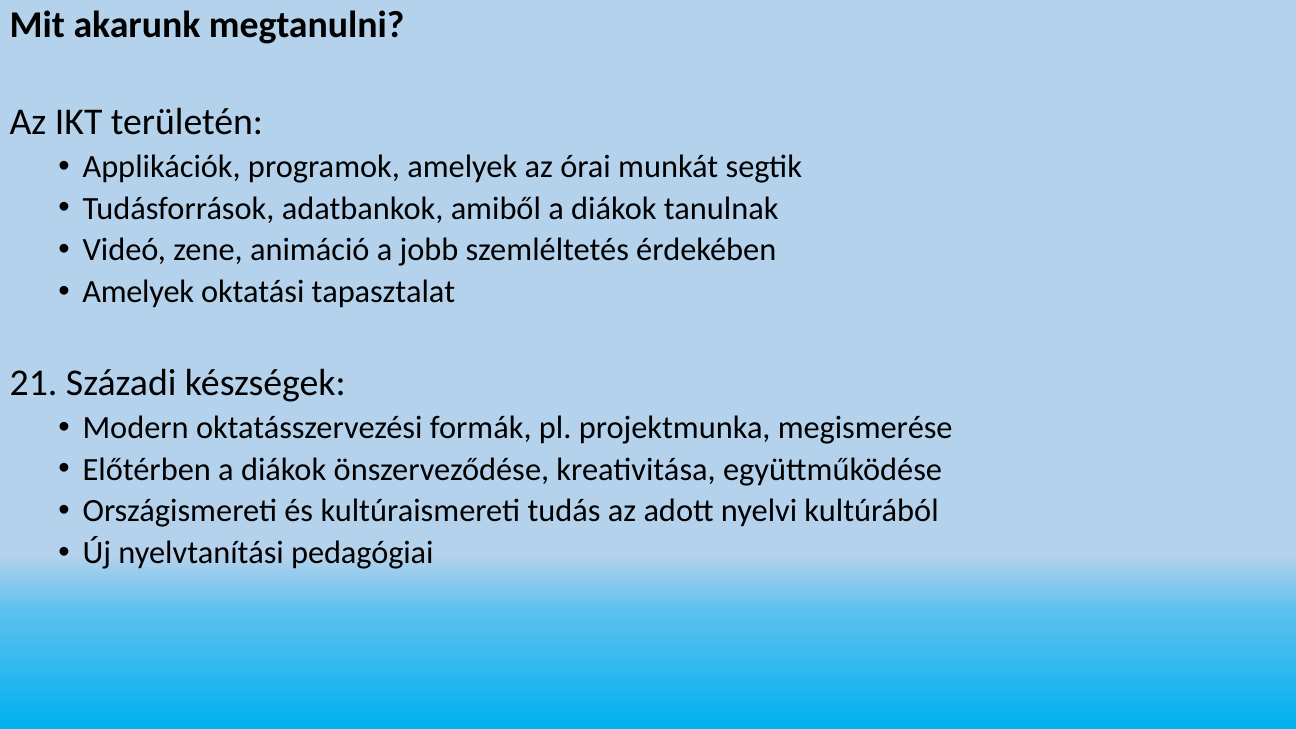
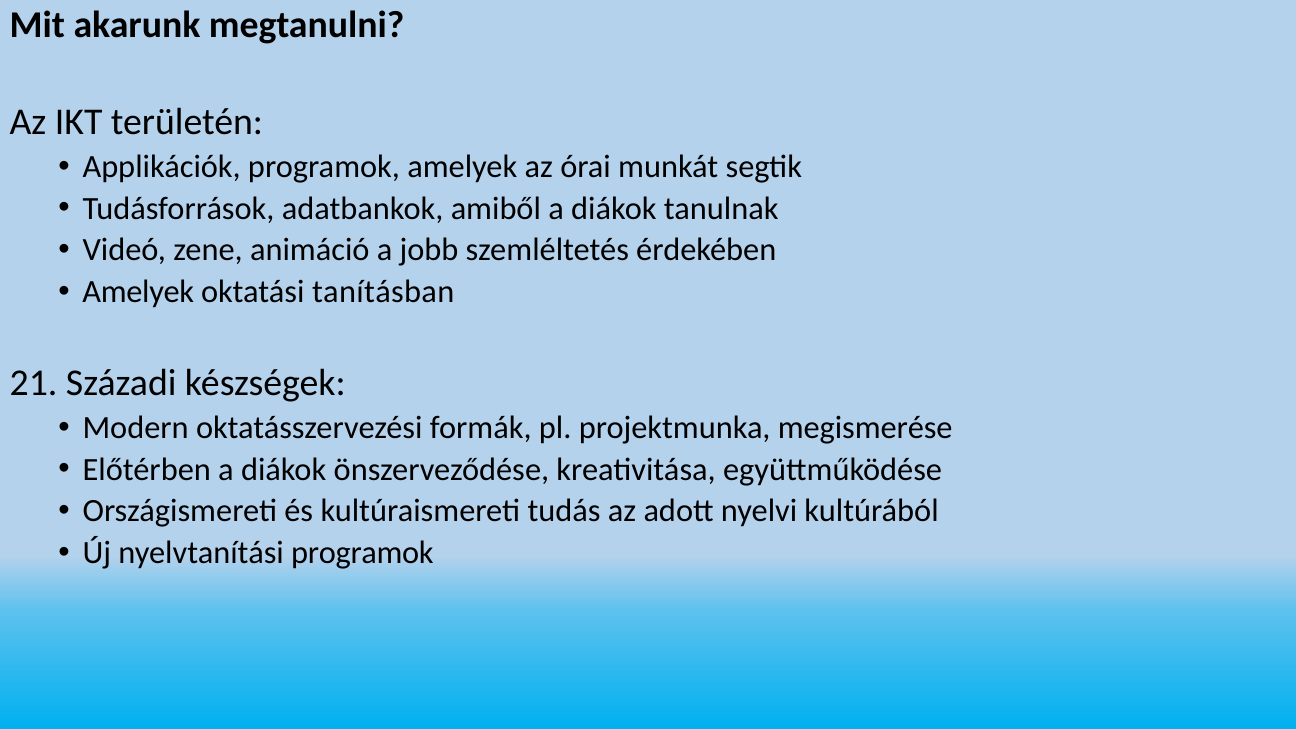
tapasztalat: tapasztalat -> tanításban
nyelvtanítási pedagógiai: pedagógiai -> programok
